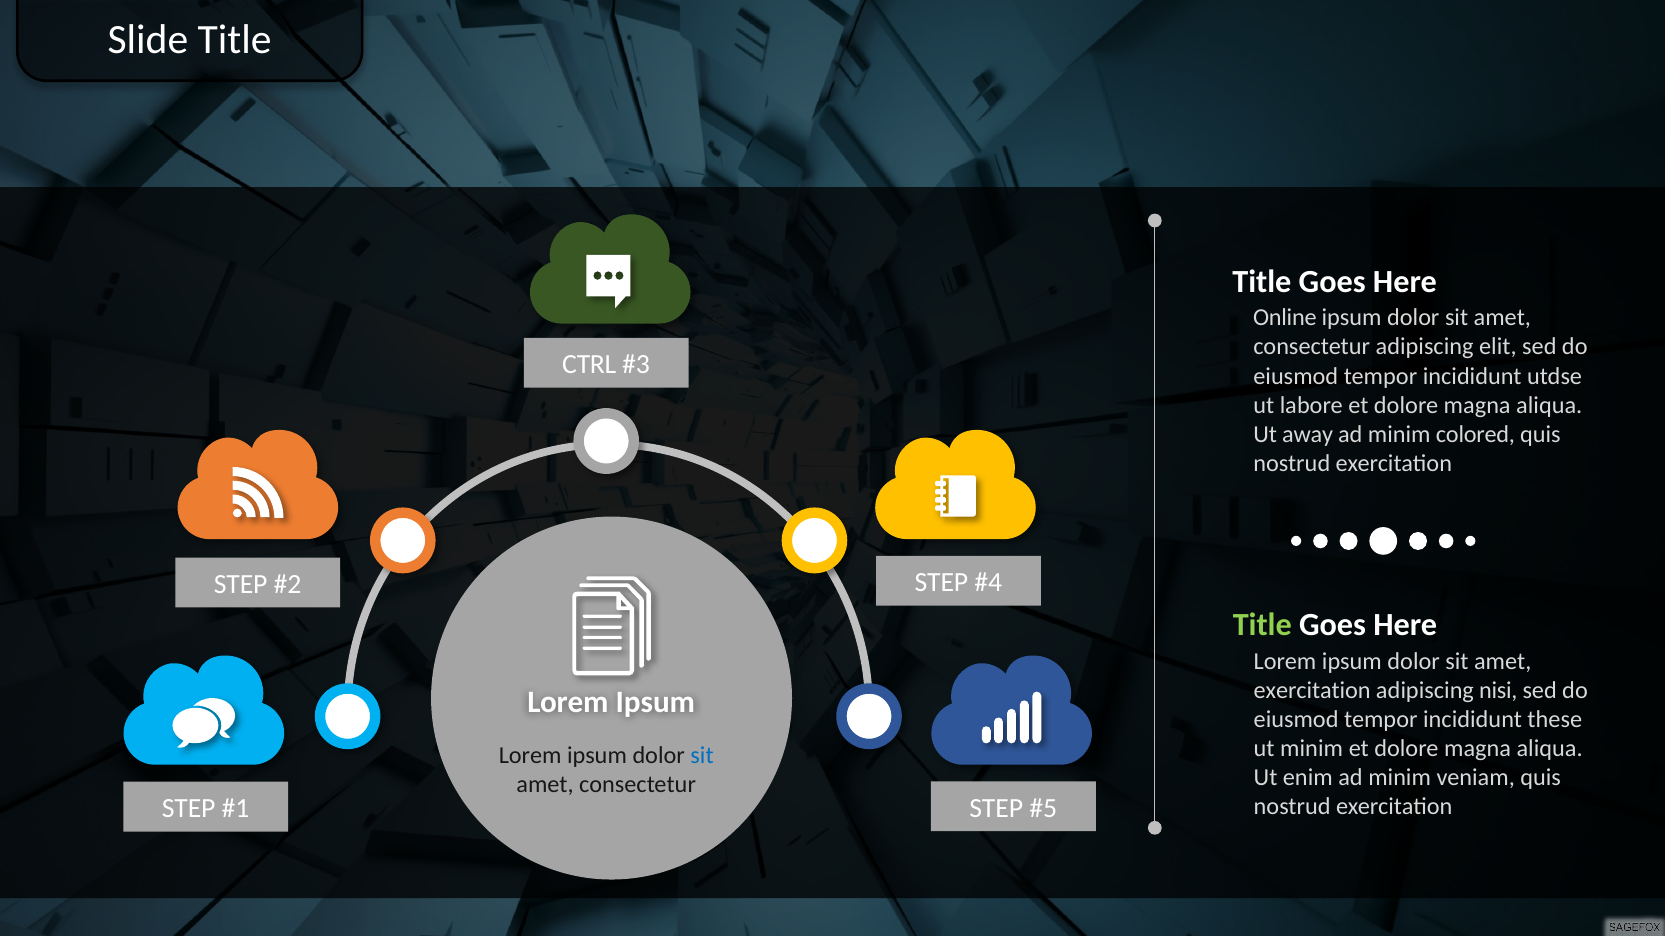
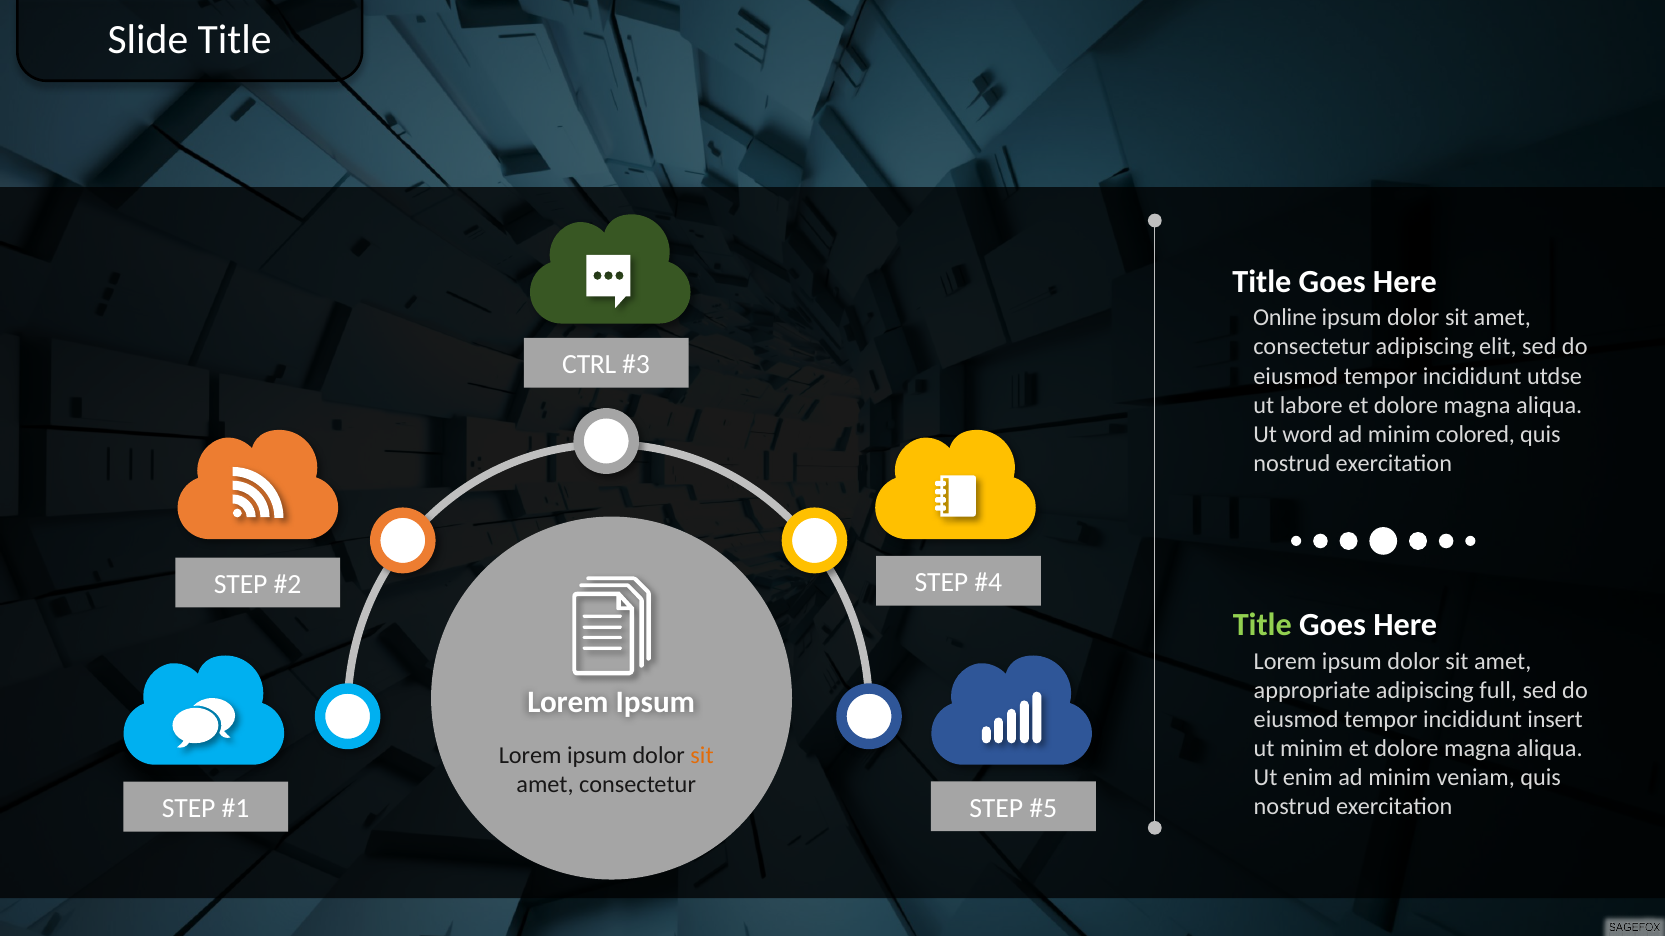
away: away -> word
exercitation at (1312, 691): exercitation -> appropriate
nisi: nisi -> full
these: these -> insert
sit at (702, 756) colour: blue -> orange
